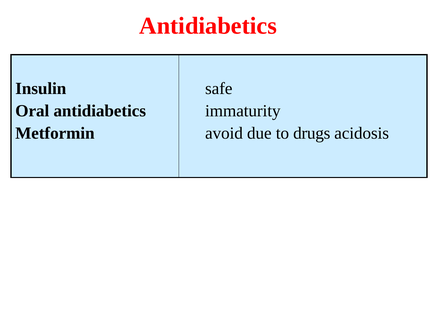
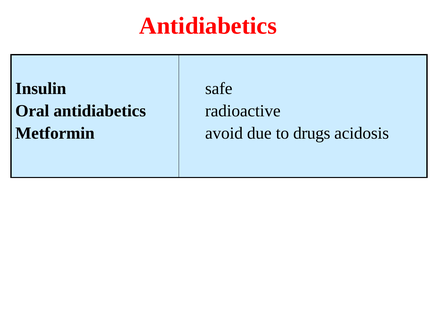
immaturity: immaturity -> radioactive
